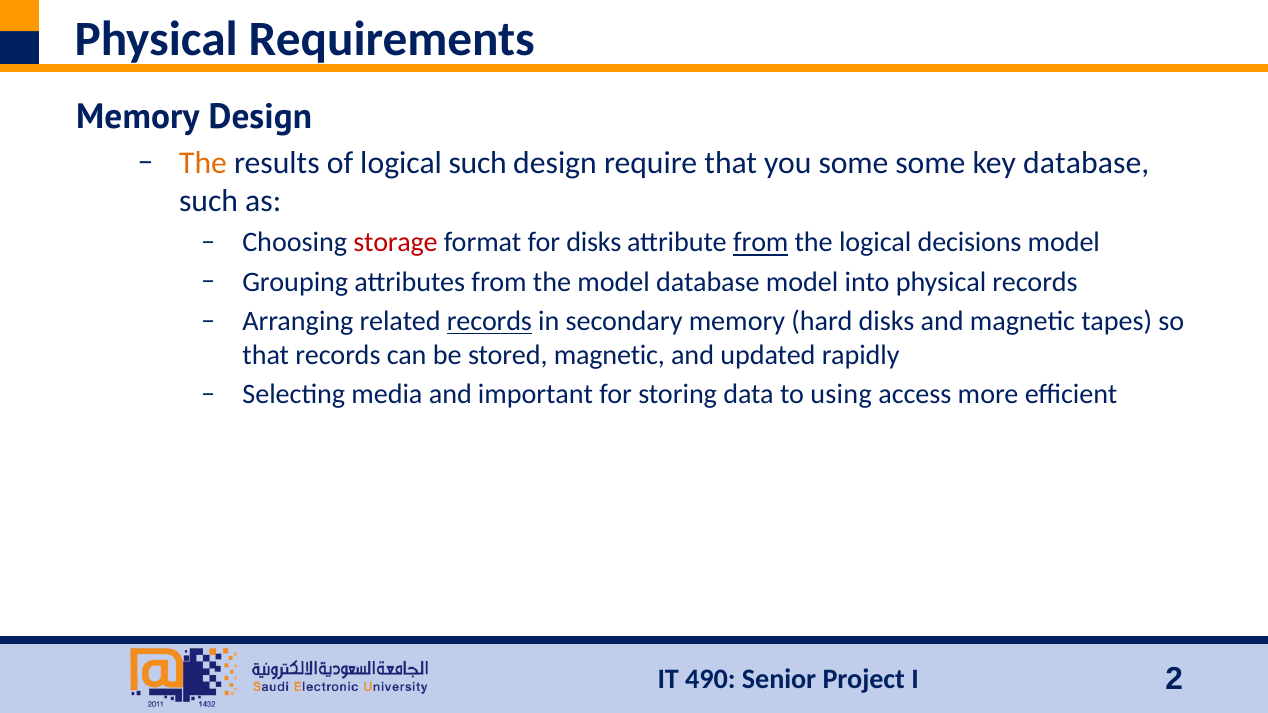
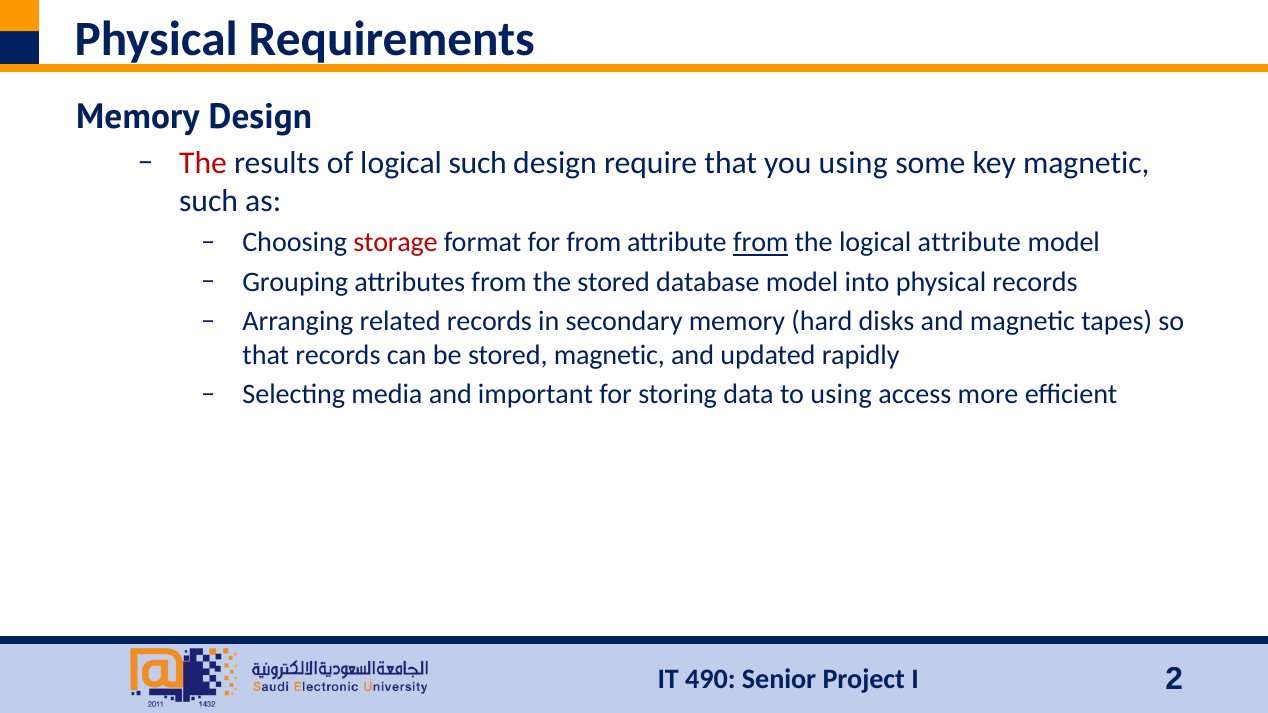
The at (203, 163) colour: orange -> red
you some: some -> using
key database: database -> magnetic
for disks: disks -> from
logical decisions: decisions -> attribute
the model: model -> stored
records at (489, 322) underline: present -> none
